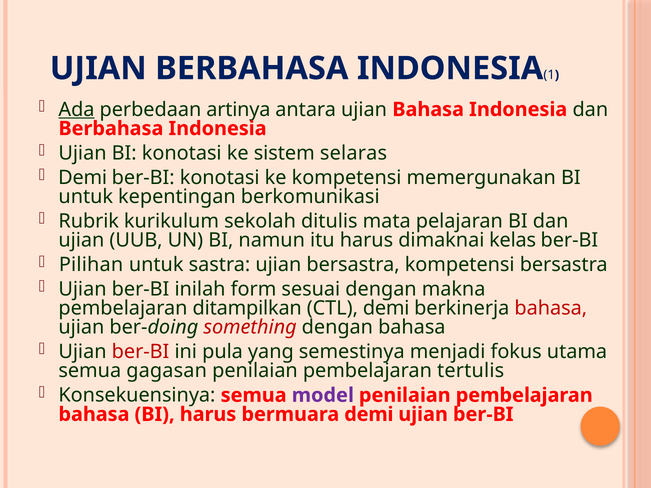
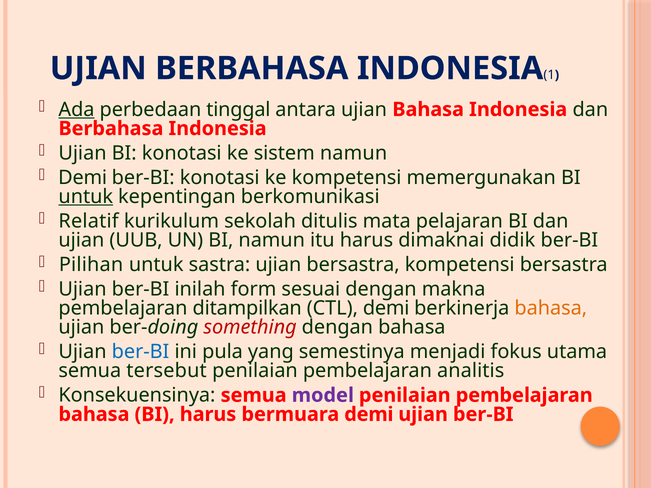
artinya: artinya -> tinggal
sistem selaras: selaras -> namun
untuk at (86, 197) underline: none -> present
Rubrik: Rubrik -> Relatif
kelas: kelas -> didik
bahasa at (551, 308) colour: red -> orange
ber-BI at (141, 352) colour: red -> blue
gagasan: gagasan -> tersebut
tertulis: tertulis -> analitis
